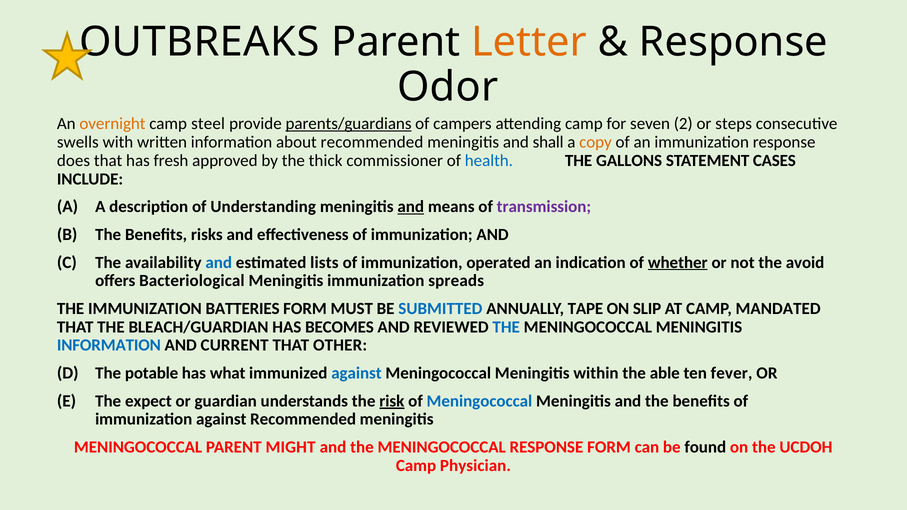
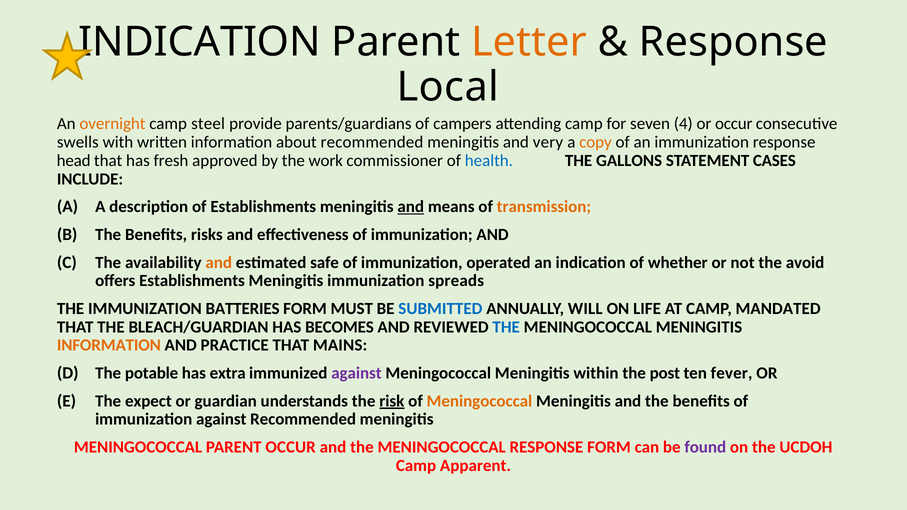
OUTBREAKS at (199, 42): OUTBREAKS -> INDICATION
Odor: Odor -> Local
parents/guardians underline: present -> none
2: 2 -> 4
or steps: steps -> occur
shall: shall -> very
does: does -> head
thick: thick -> work
of Understanding: Understanding -> Establishments
transmission colour: purple -> orange
and at (219, 262) colour: blue -> orange
lists: lists -> safe
whether underline: present -> none
offers Bacteriological: Bacteriological -> Establishments
TAPE: TAPE -> WILL
SLIP: SLIP -> LIFE
INFORMATION at (109, 345) colour: blue -> orange
CURRENT: CURRENT -> PRACTICE
OTHER: OTHER -> MAINS
what: what -> extra
against at (356, 373) colour: blue -> purple
able: able -> post
Meningococcal at (479, 401) colour: blue -> orange
PARENT MIGHT: MIGHT -> OCCUR
found colour: black -> purple
Physician: Physician -> Apparent
